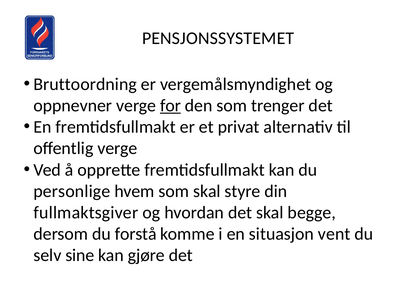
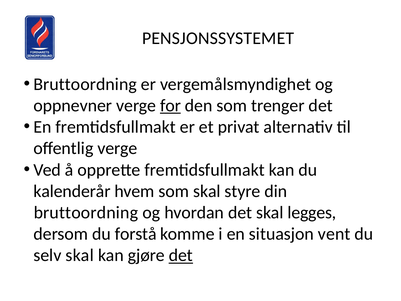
personlige: personlige -> kalenderår
fullmaktsgiver at (86, 212): fullmaktsgiver -> bruttoordning
begge: begge -> legges
selv sine: sine -> skal
det at (181, 255) underline: none -> present
